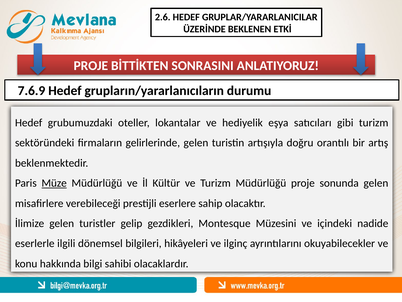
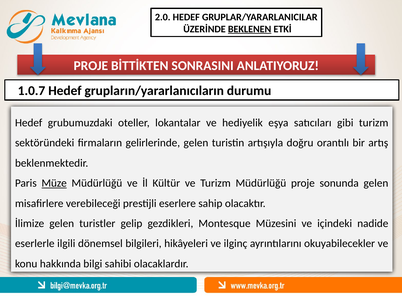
2.6: 2.6 -> 2.0
BEKLENEN underline: none -> present
7.6.9: 7.6.9 -> 1.0.7
